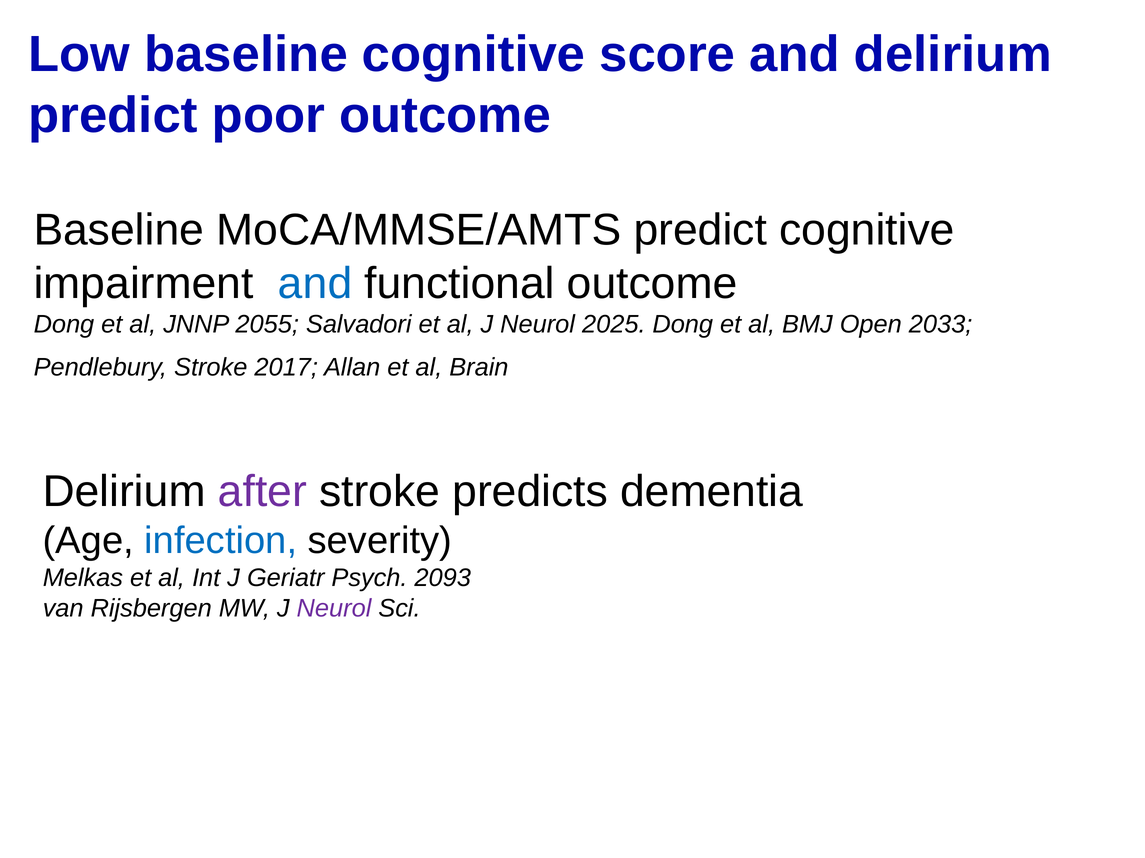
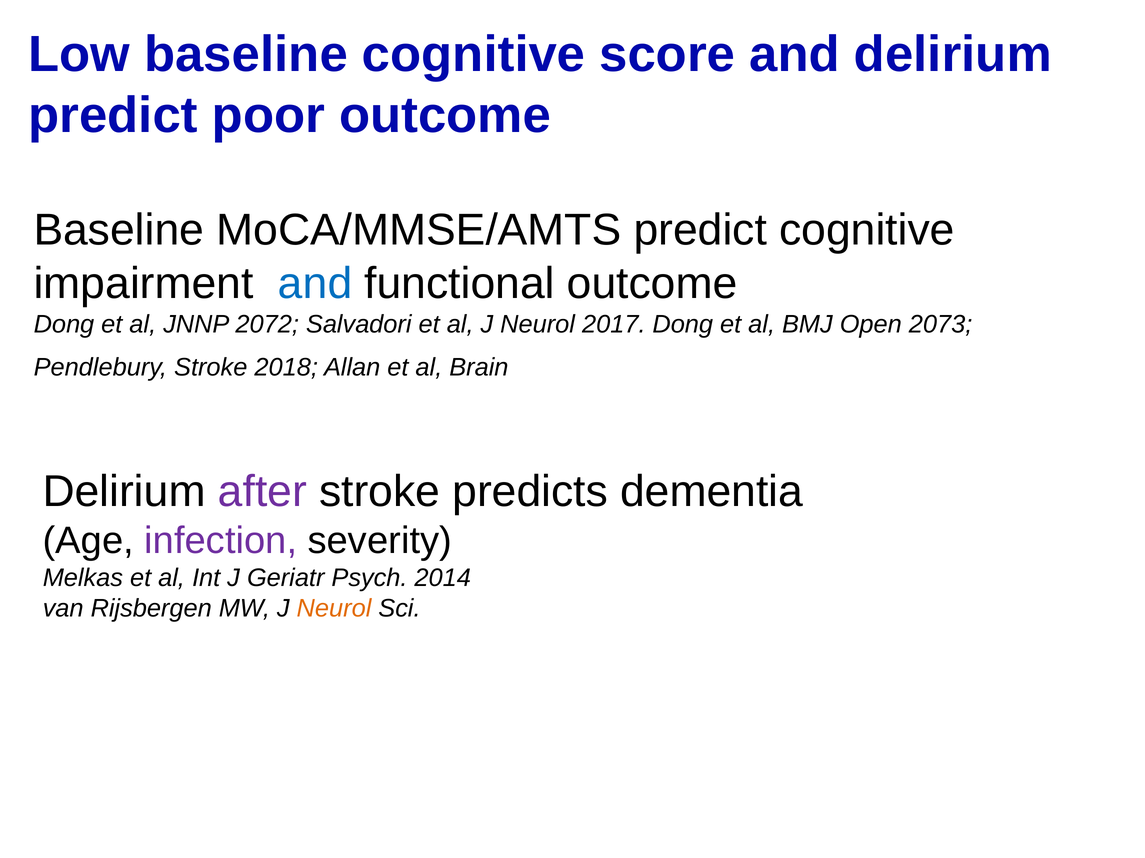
2055: 2055 -> 2072
2025: 2025 -> 2017
2033: 2033 -> 2073
2017: 2017 -> 2018
infection colour: blue -> purple
2093: 2093 -> 2014
Neurol at (334, 609) colour: purple -> orange
